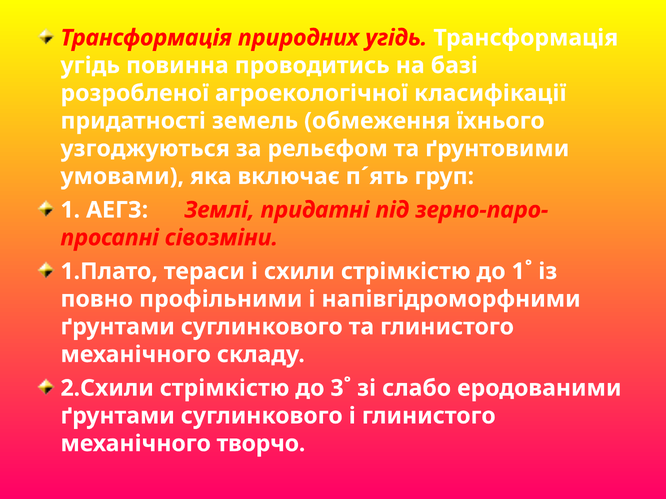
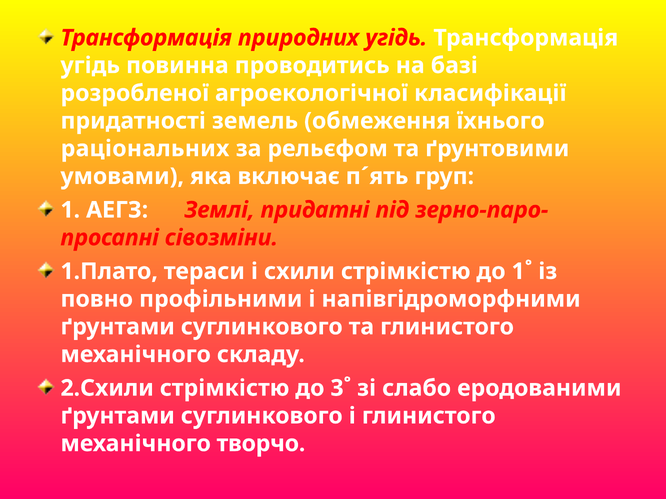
узгоджуються: узгоджуються -> раціональних
